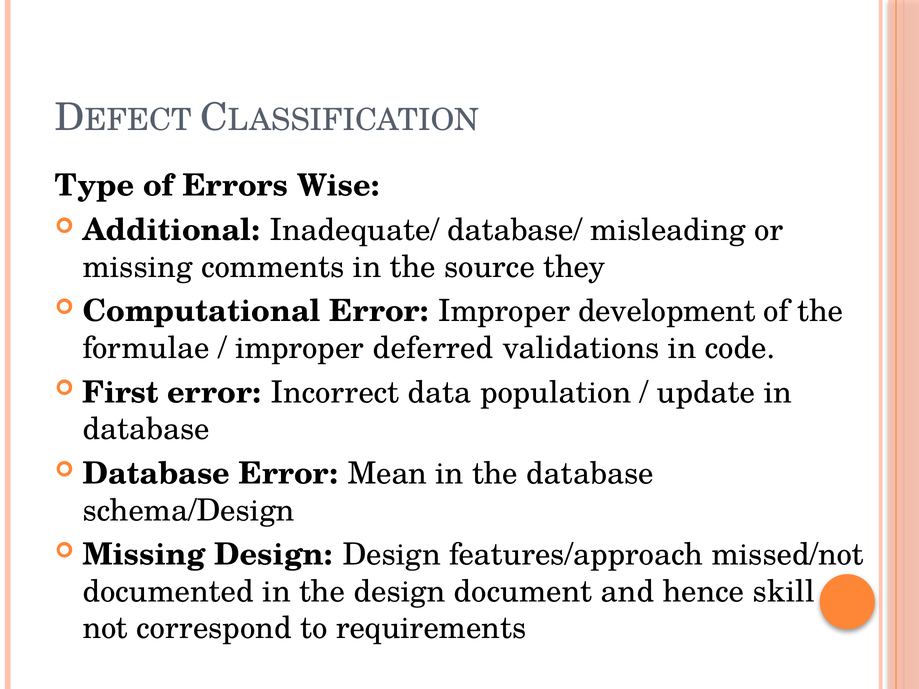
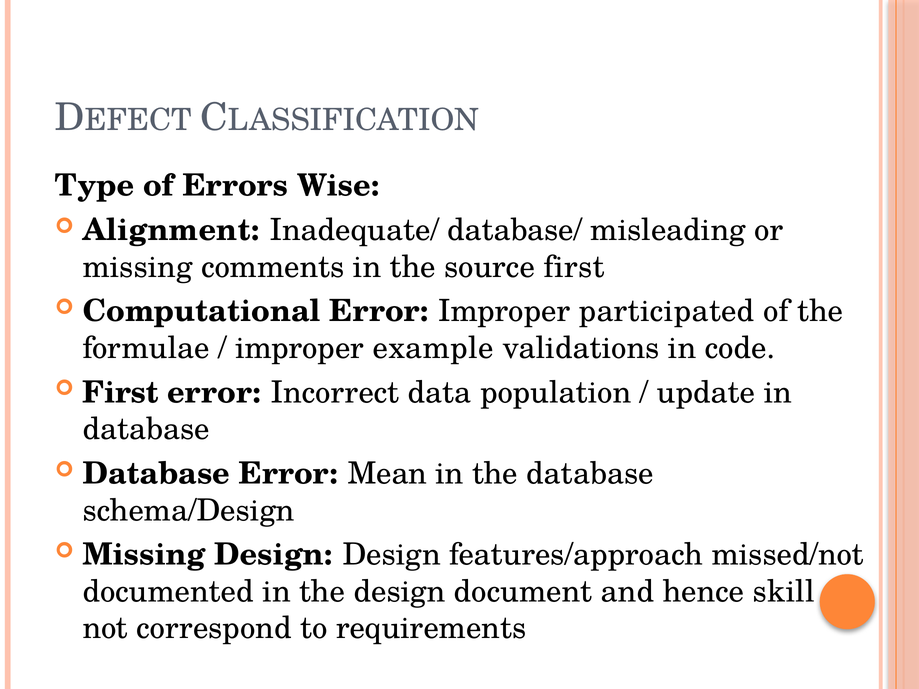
Additional: Additional -> Alignment
source they: they -> first
development: development -> participated
deferred: deferred -> example
